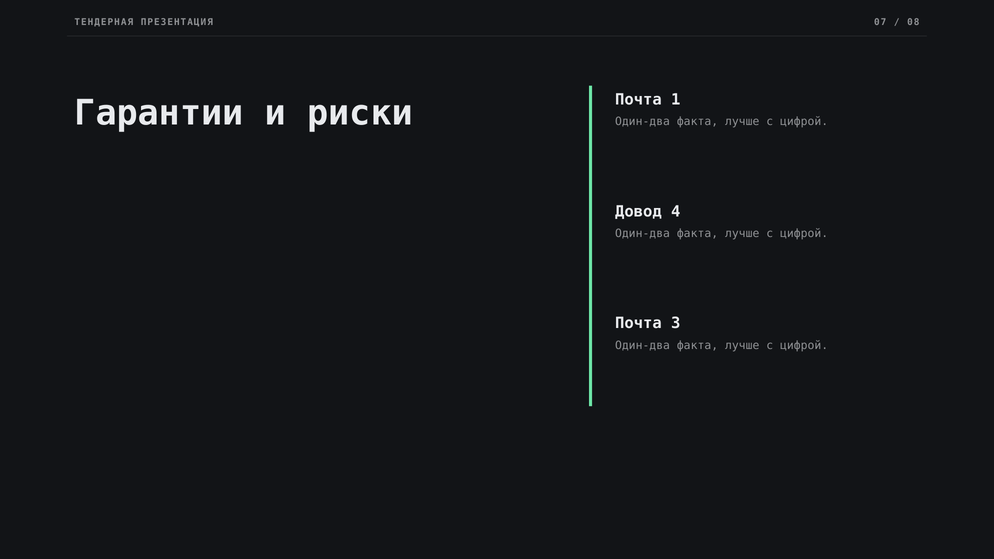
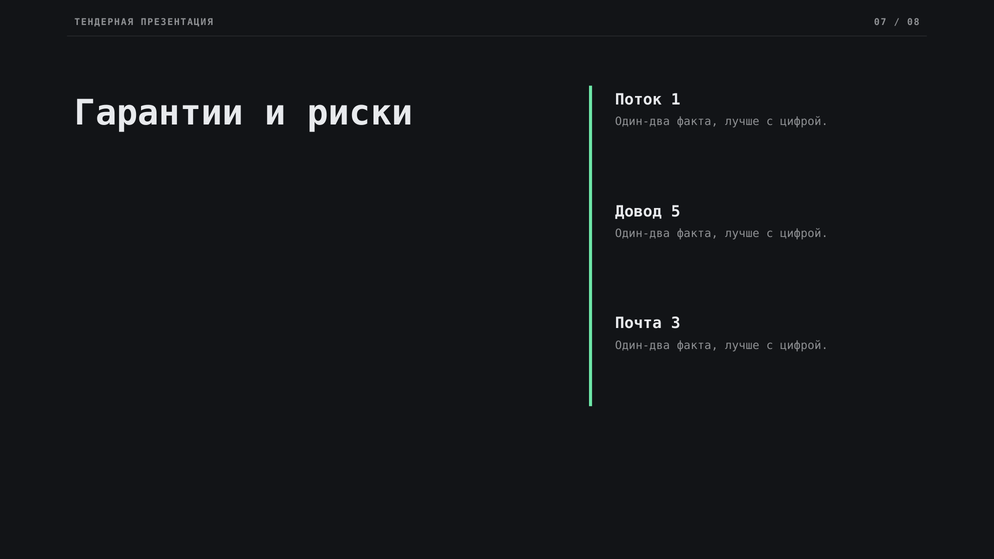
риски Почта: Почта -> Поток
4: 4 -> 5
